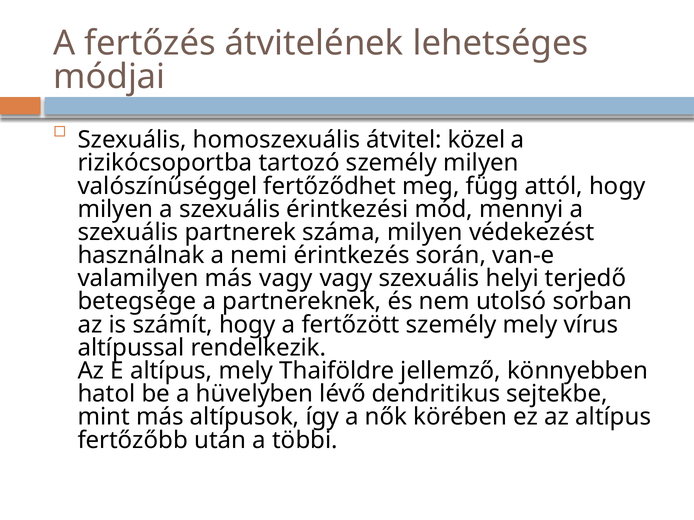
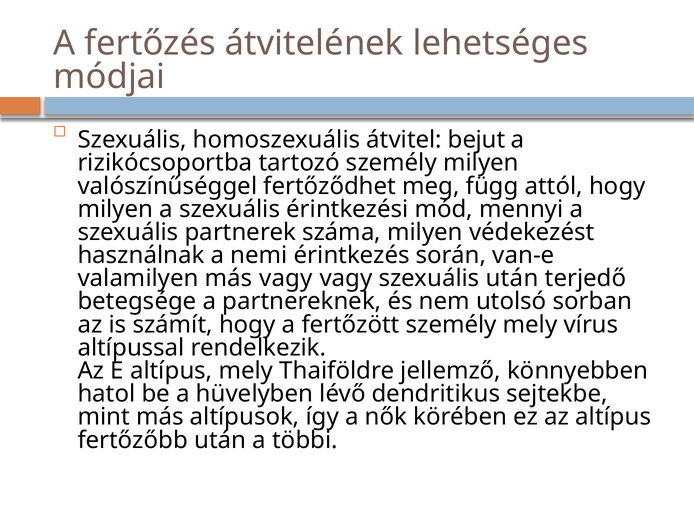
közel: közel -> bejut
szexuális helyi: helyi -> után
